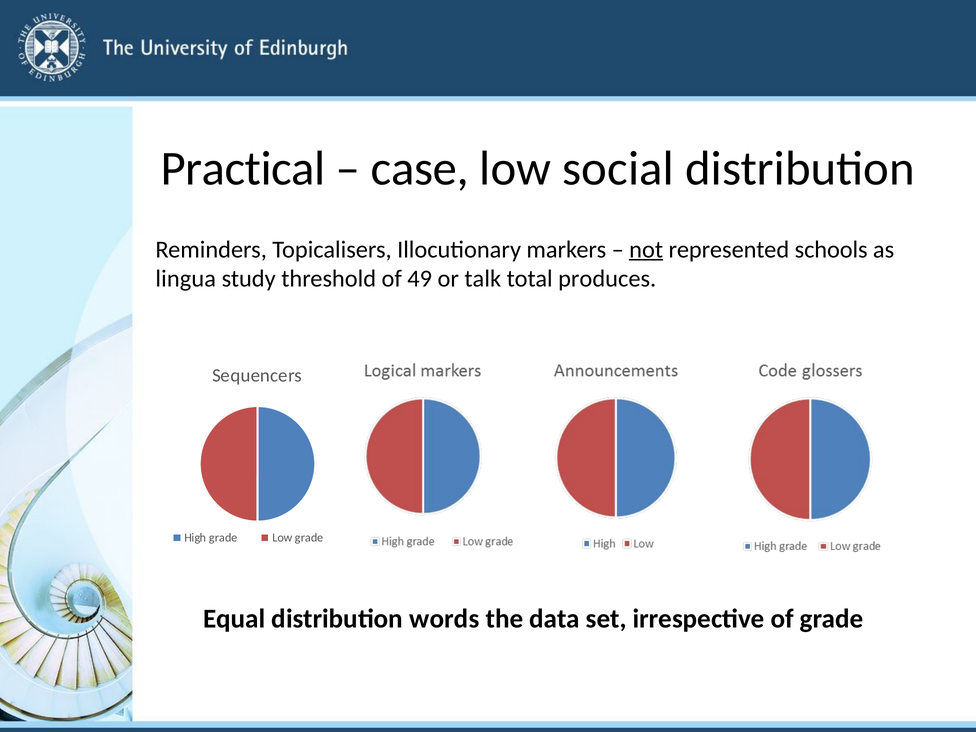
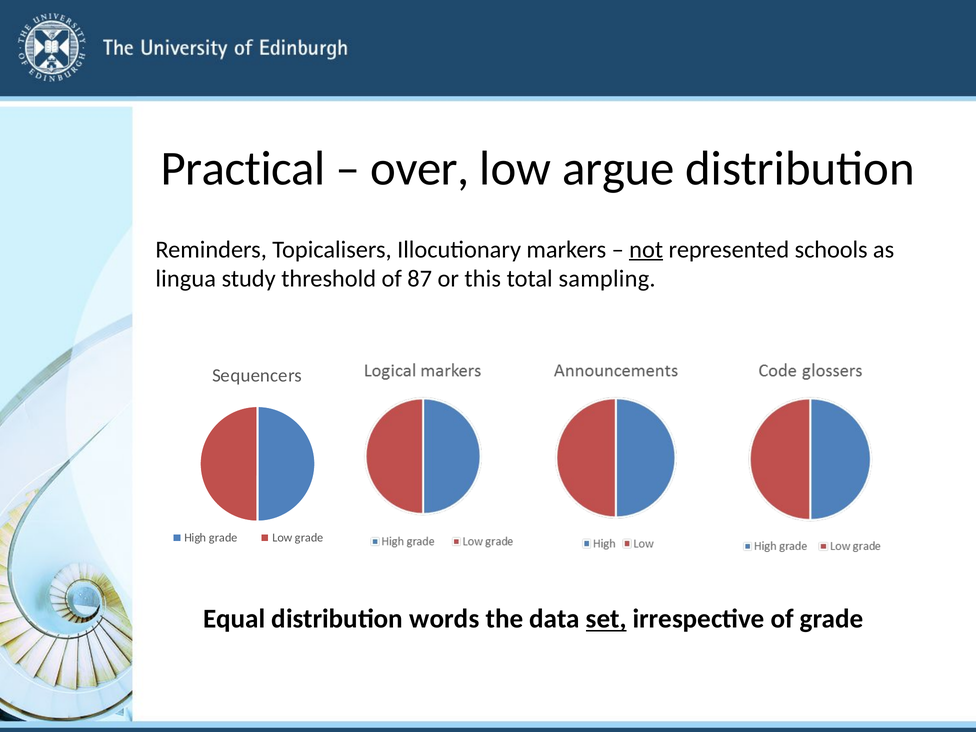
case: case -> over
social: social -> argue
49: 49 -> 87
talk: talk -> this
produces: produces -> sampling
set underline: none -> present
